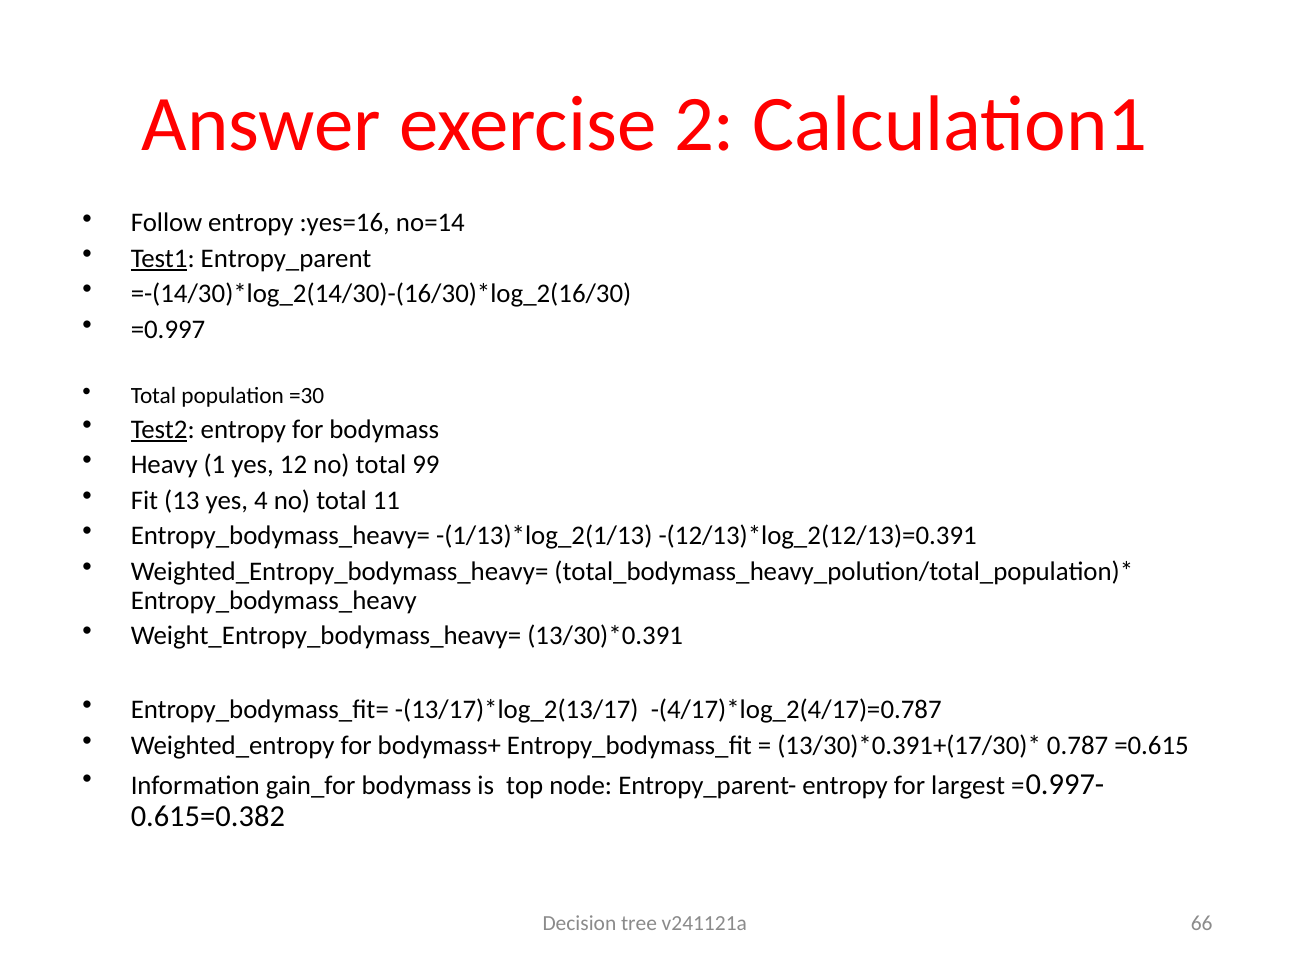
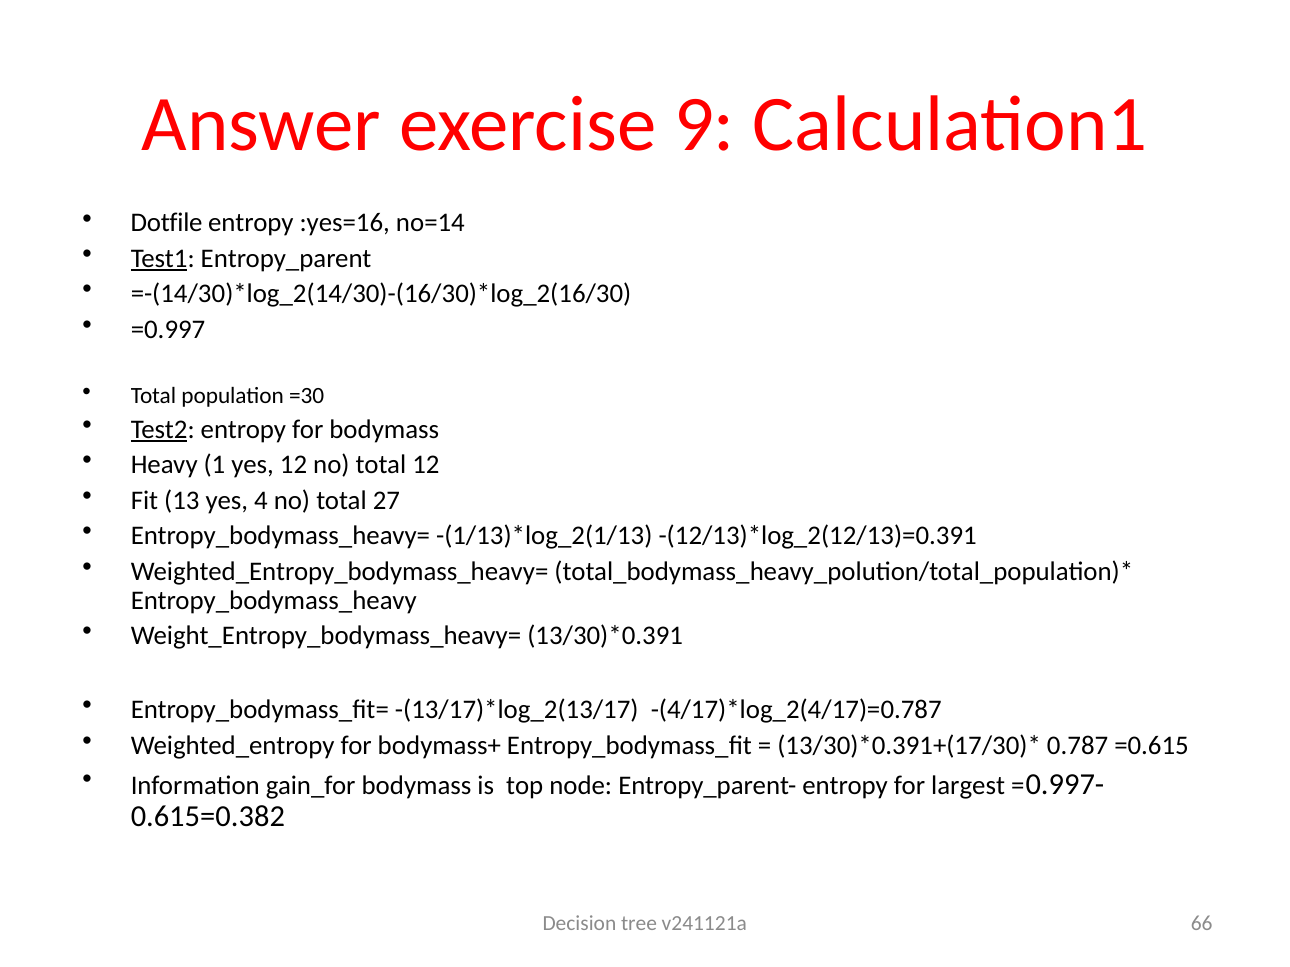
2: 2 -> 9
Follow: Follow -> Dotfile
total 99: 99 -> 12
11: 11 -> 27
